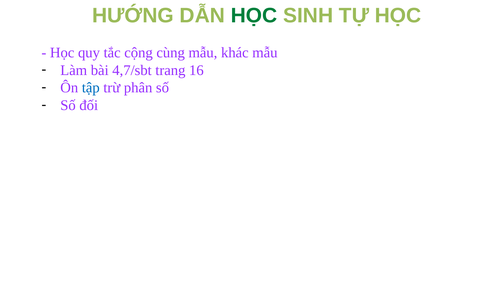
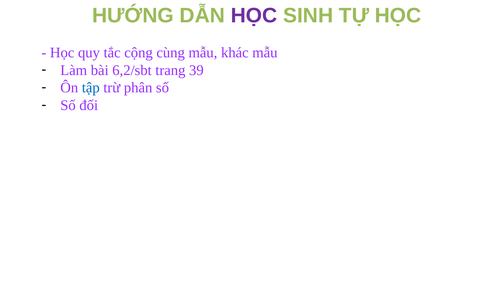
HỌC at (254, 16) colour: green -> purple
4,7/sbt: 4,7/sbt -> 6,2/sbt
16: 16 -> 39
